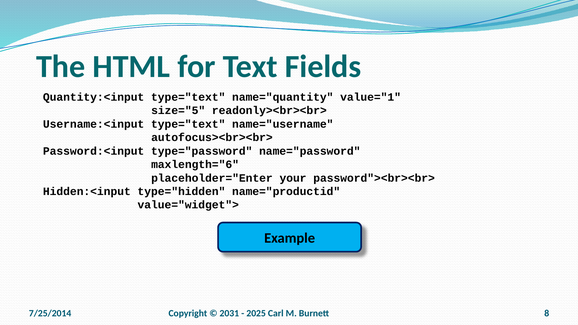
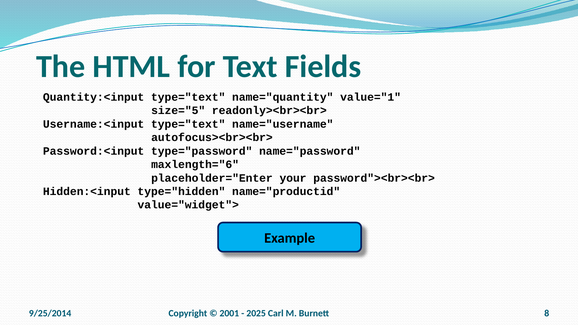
2031: 2031 -> 2001
7/25/2014: 7/25/2014 -> 9/25/2014
